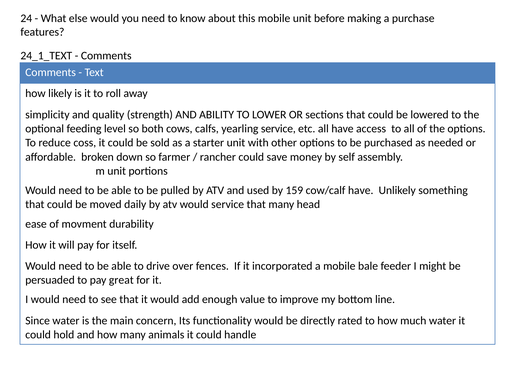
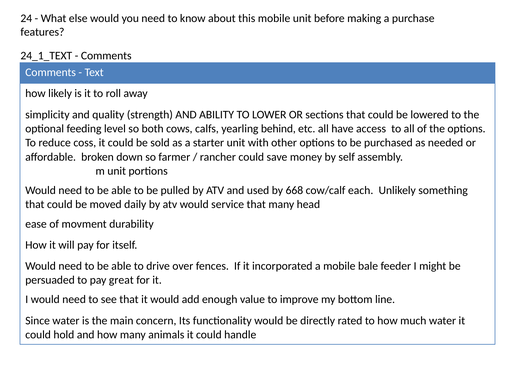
yearling service: service -> behind
159: 159 -> 668
cow/calf have: have -> each
